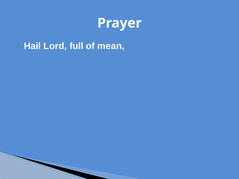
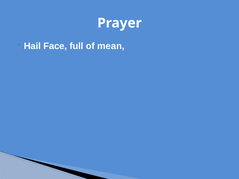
Lord: Lord -> Face
